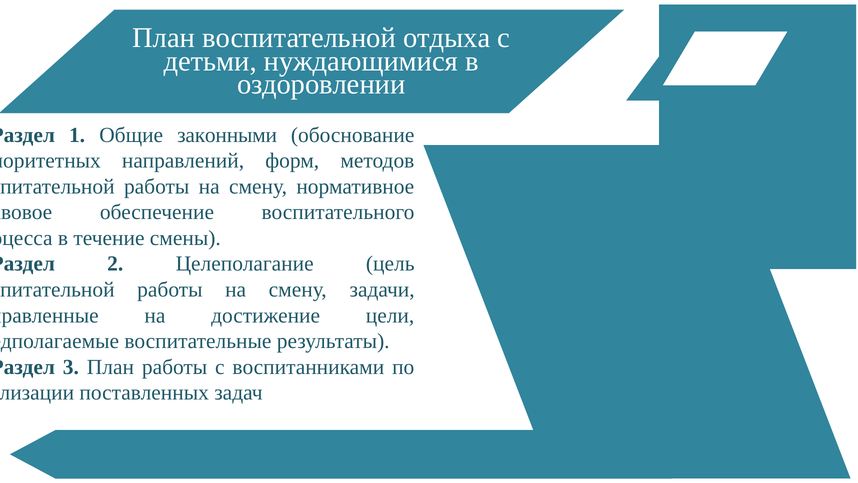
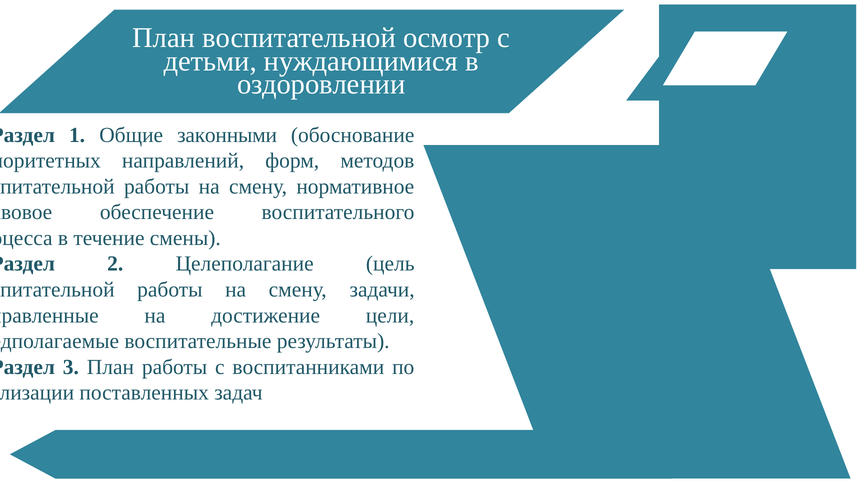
отдыха: отдыха -> осмотр
